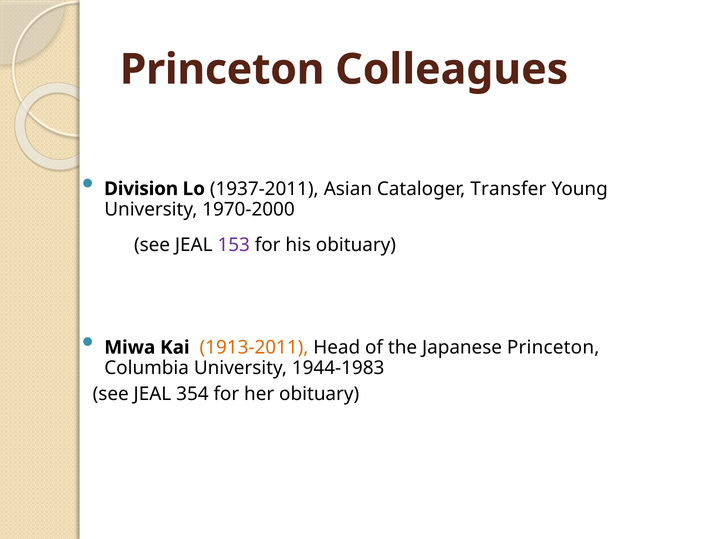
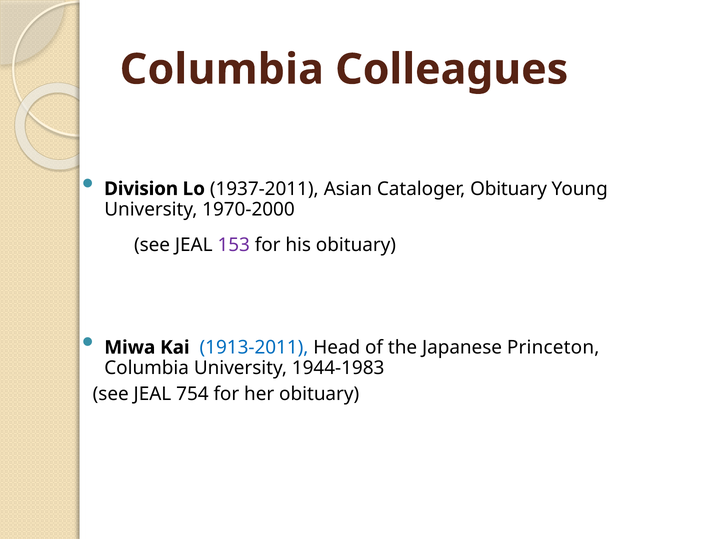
Princeton at (222, 69): Princeton -> Columbia
Cataloger Transfer: Transfer -> Obituary
1913-2011 colour: orange -> blue
354: 354 -> 754
